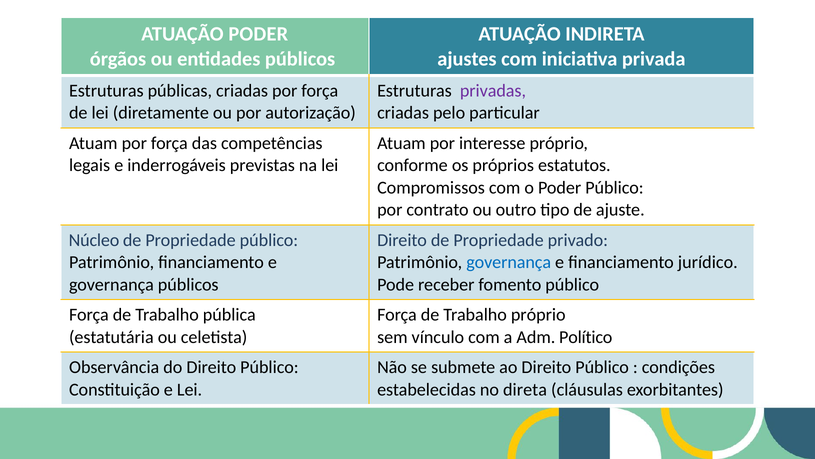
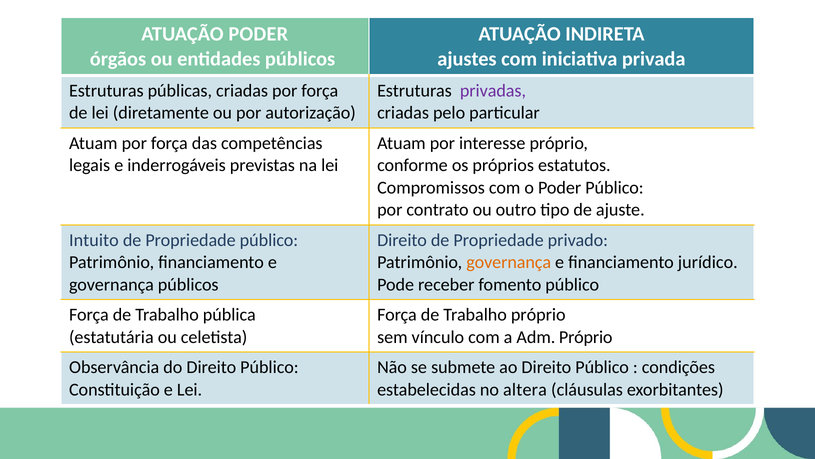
Núcleo: Núcleo -> Intuito
governança at (509, 262) colour: blue -> orange
Adm Político: Político -> Próprio
direta: direta -> altera
